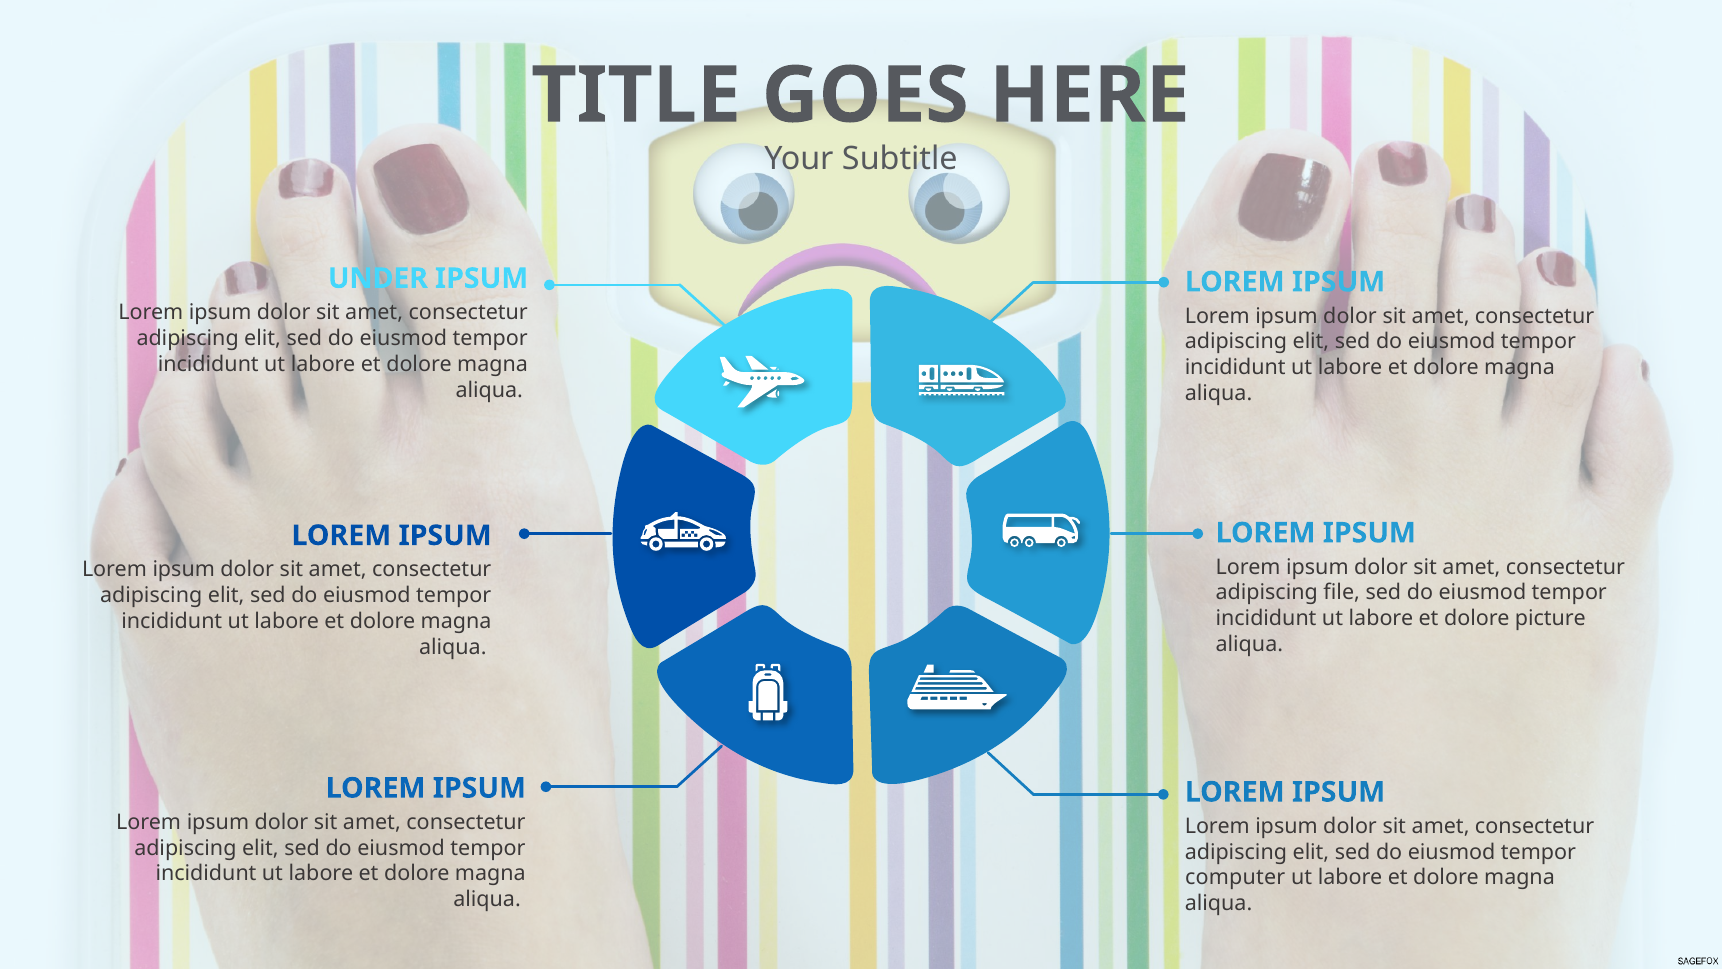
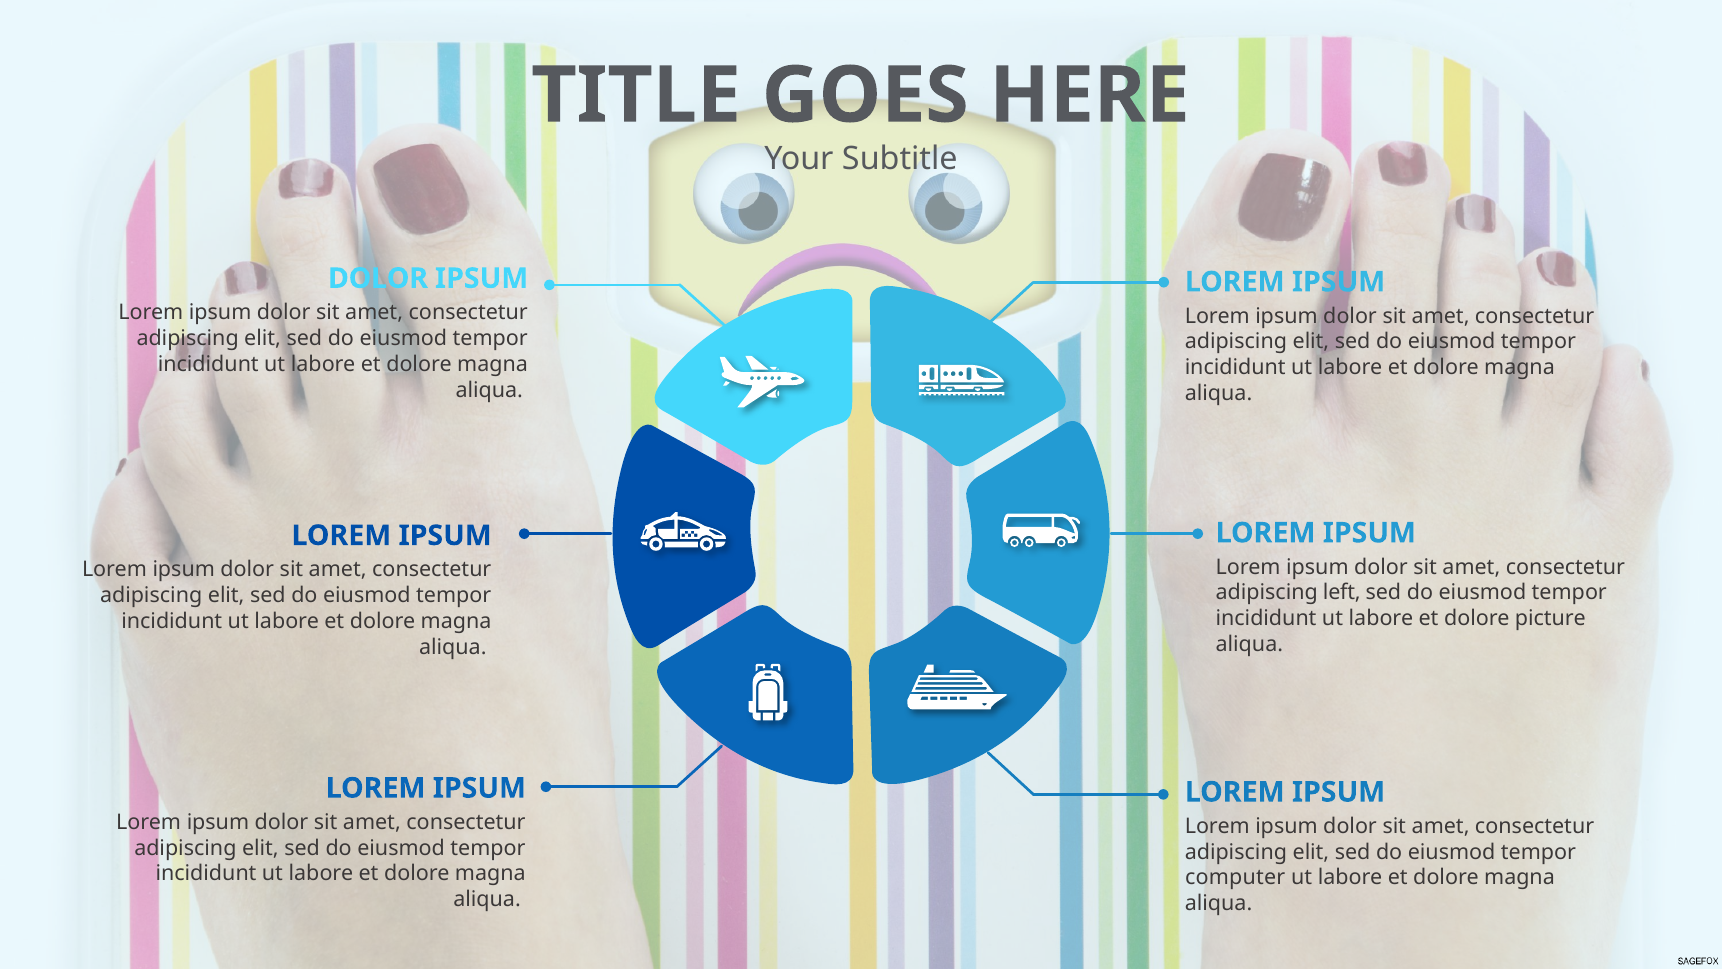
UNDER at (378, 278): UNDER -> DOLOR
file: file -> left
